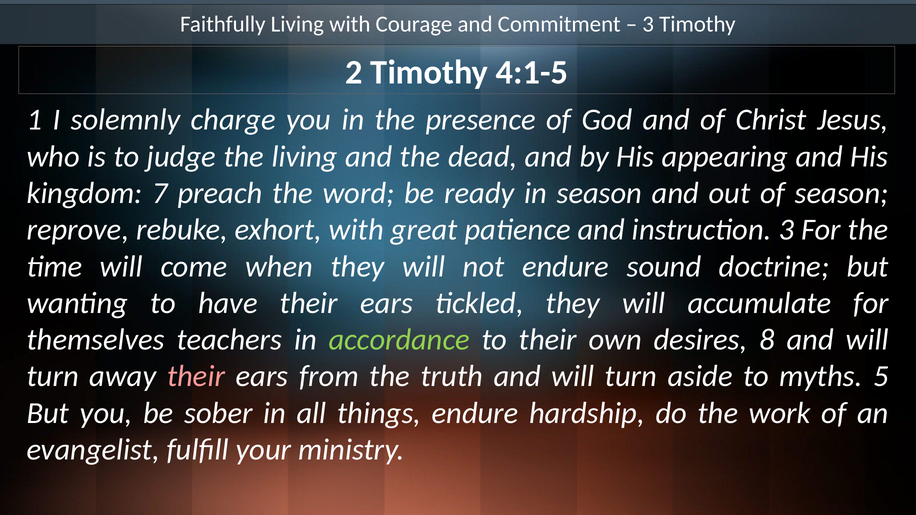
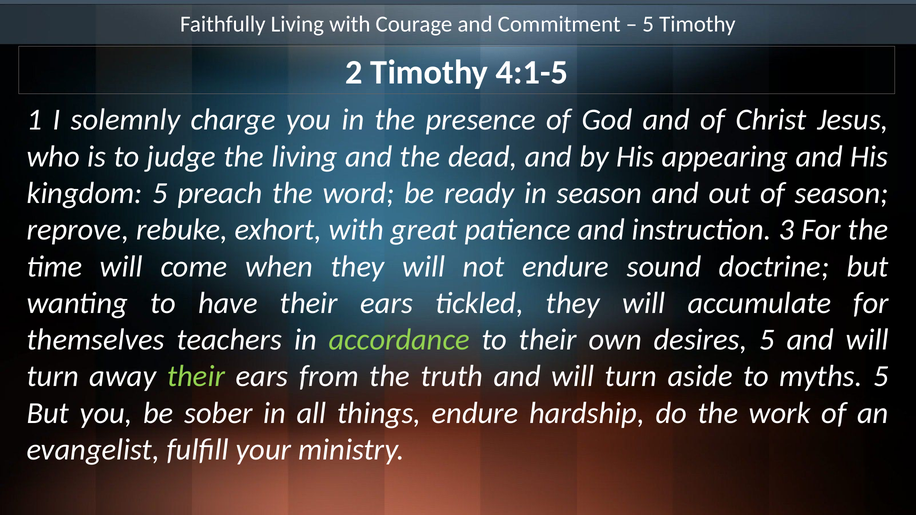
3 at (648, 24): 3 -> 5
kingdom 7: 7 -> 5
desires 8: 8 -> 5
their at (196, 377) colour: pink -> light green
